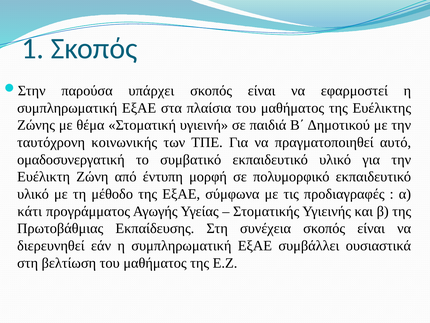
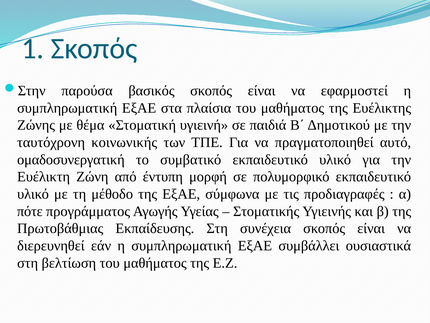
υπάρχει: υπάρχει -> βασικός
κάτι: κάτι -> πότε
